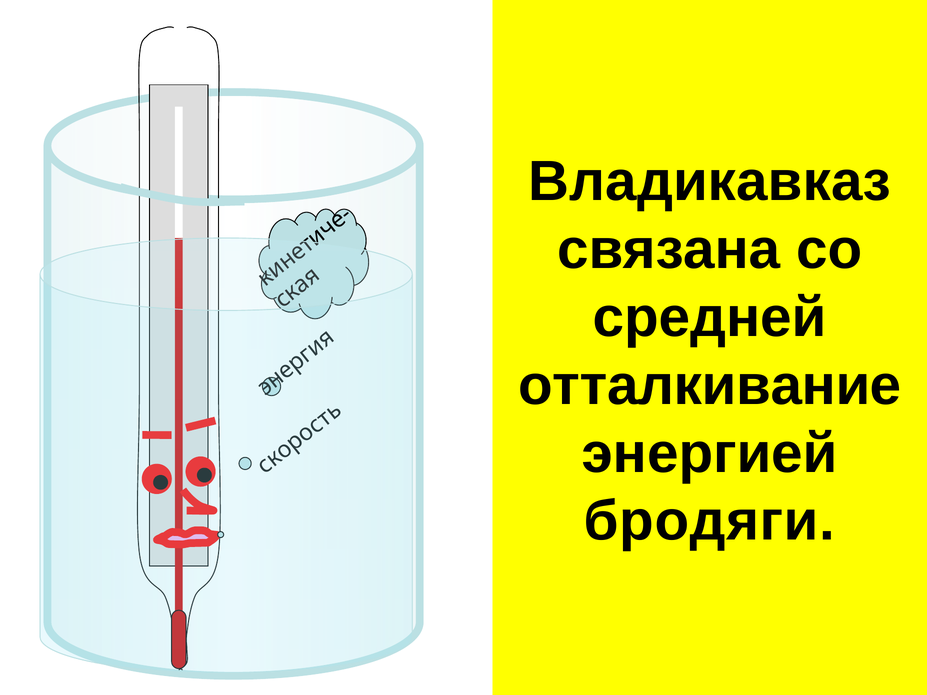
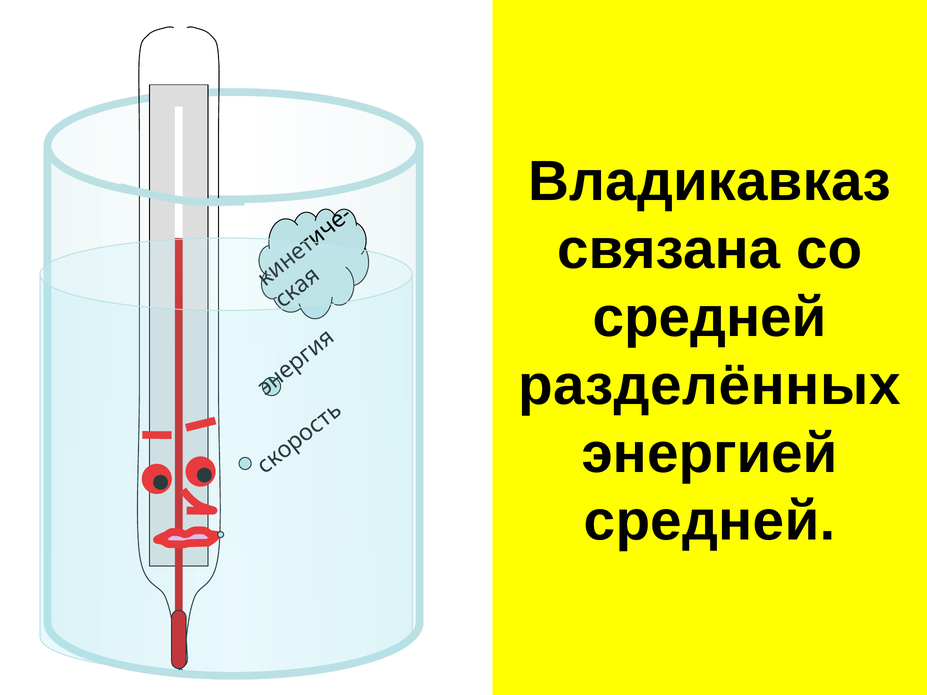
отталкивание: отталкивание -> разделённых
бродяги at (709, 521): бродяги -> средней
